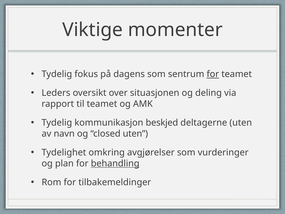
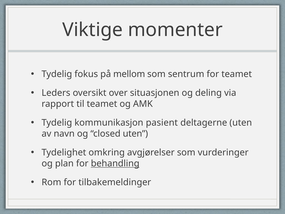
dagens: dagens -> mellom
for at (213, 74) underline: present -> none
beskjed: beskjed -> pasient
